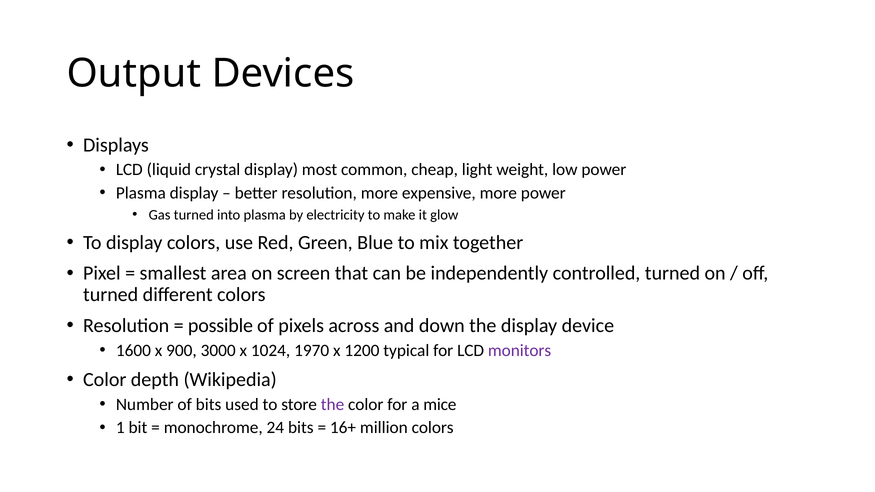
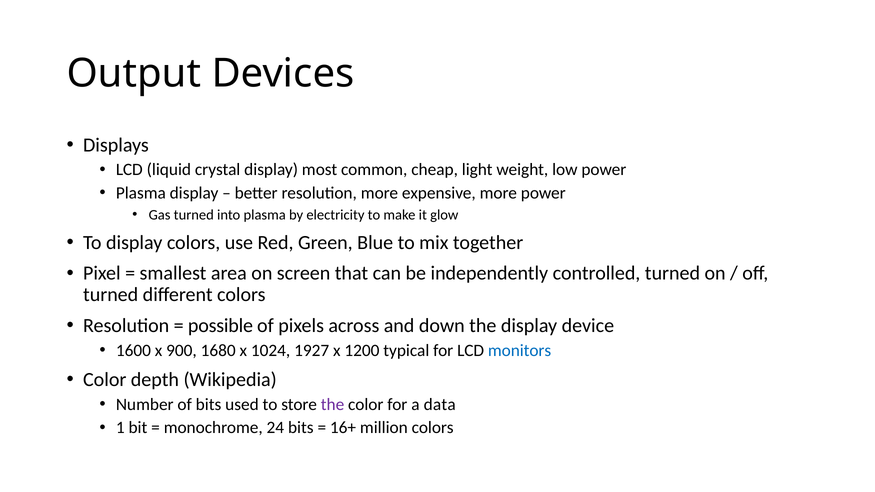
3000: 3000 -> 1680
1970: 1970 -> 1927
monitors colour: purple -> blue
mice: mice -> data
